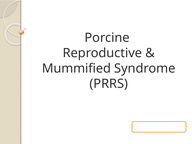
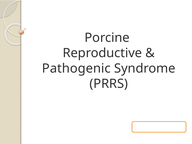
Mummified: Mummified -> Pathogenic
